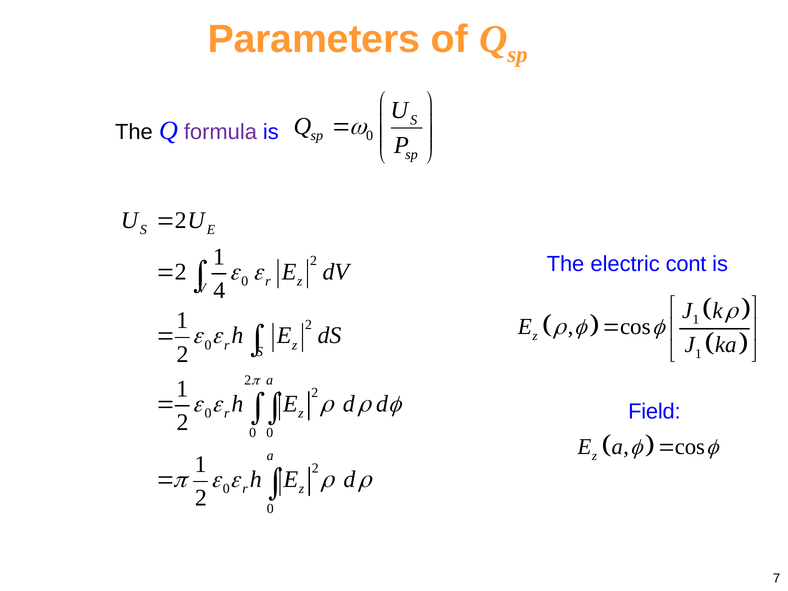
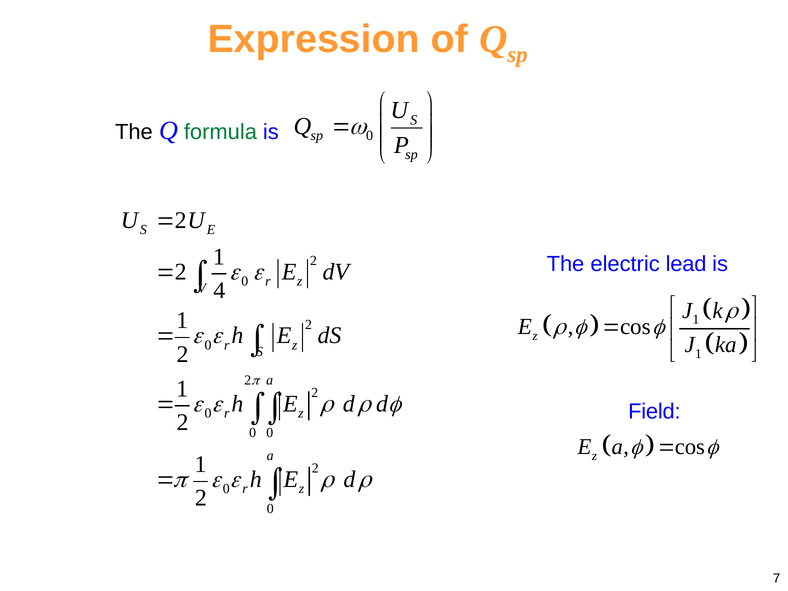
Parameters: Parameters -> Expression
formula colour: purple -> green
cont: cont -> lead
